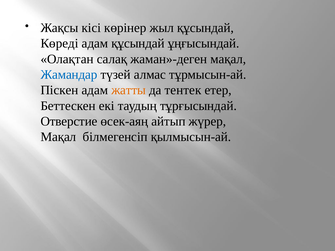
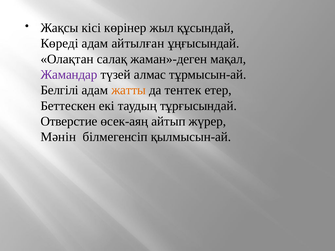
адам құсындай: құсындай -> айтылған
Жамандар colour: blue -> purple
Піскен: Піскен -> Белгілі
Мақал at (58, 137): Мақал -> Мәнін
